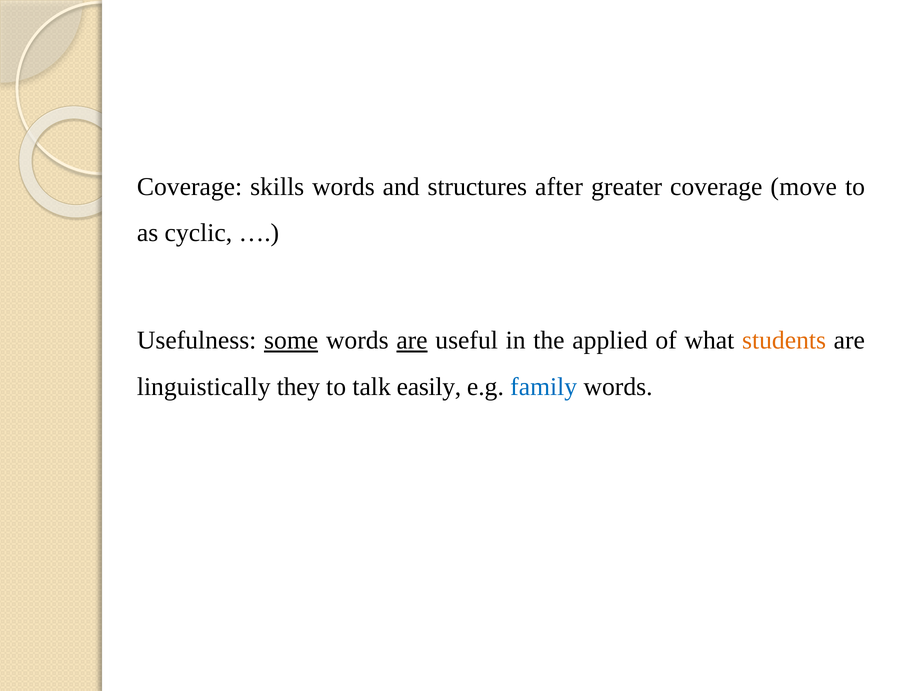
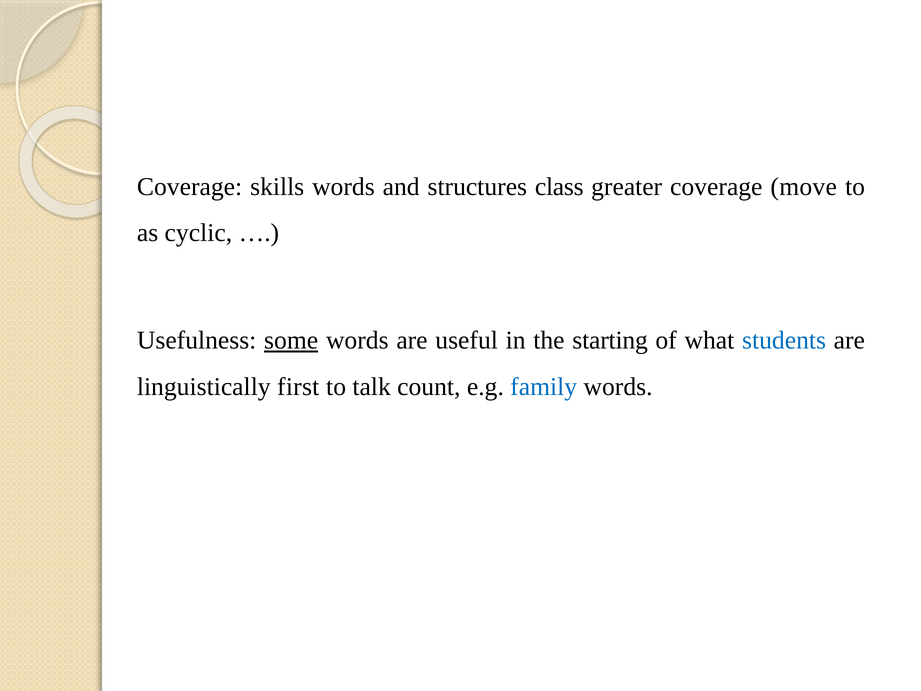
after: after -> class
are at (412, 340) underline: present -> none
applied: applied -> starting
students colour: orange -> blue
they: they -> first
easily: easily -> count
